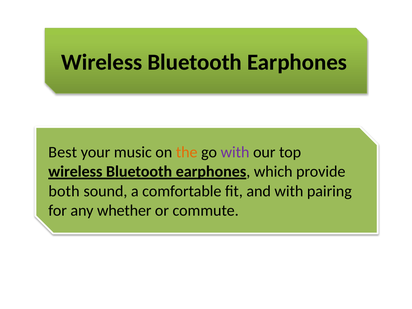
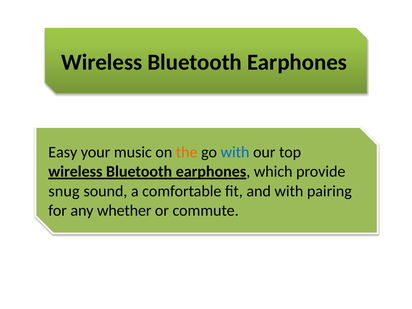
Best: Best -> Easy
with at (235, 152) colour: purple -> blue
both: both -> snug
